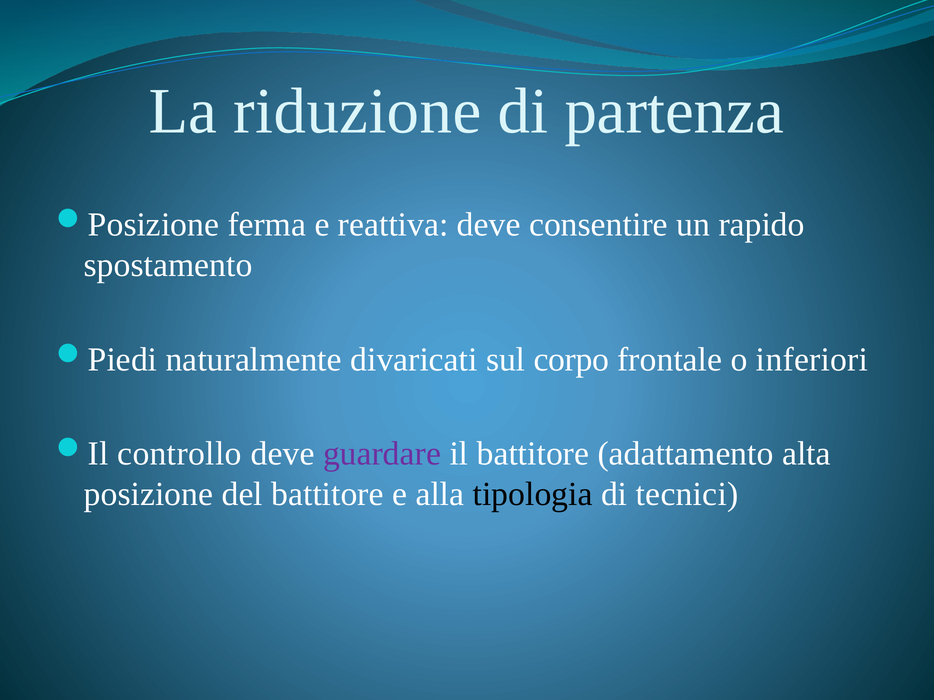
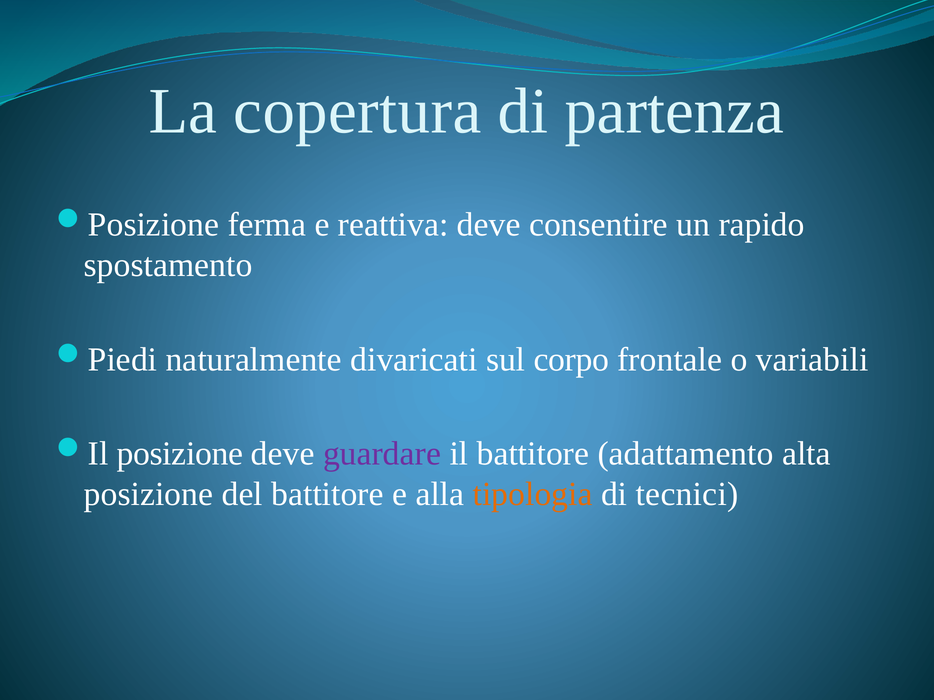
riduzione: riduzione -> copertura
inferiori: inferiori -> variabili
controllo at (179, 454): controllo -> posizione
tipologia colour: black -> orange
